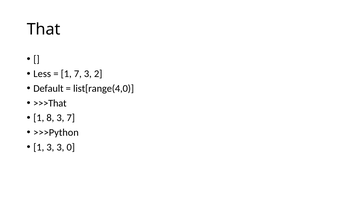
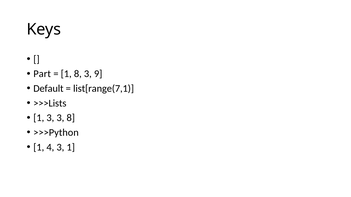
That: That -> Keys
Less: Less -> Part
1 7: 7 -> 8
2: 2 -> 9
list[range(4,0: list[range(4,0 -> list[range(7,1
>>>That: >>>That -> >>>Lists
1 8: 8 -> 3
3 7: 7 -> 8
1 3: 3 -> 4
3 0: 0 -> 1
